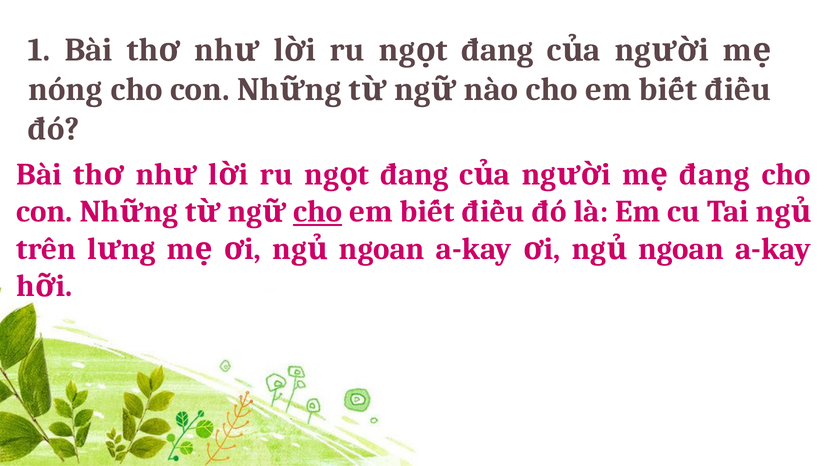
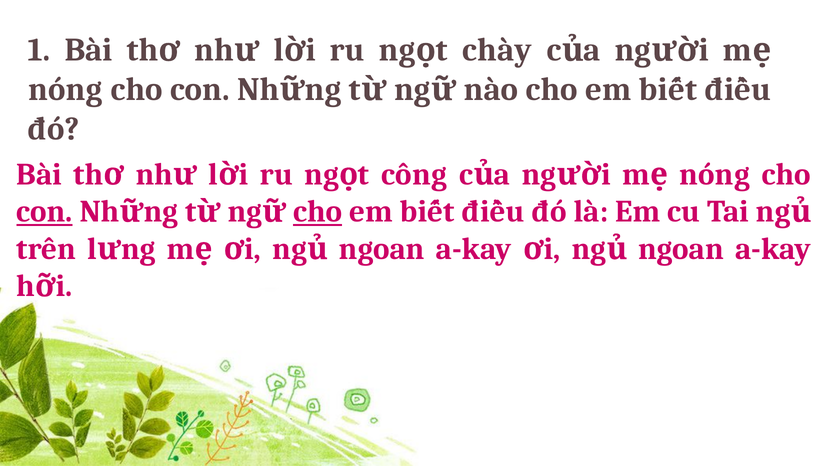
đang at (497, 50): đang -> chày
đang at (414, 174): đang -> công
đang at (714, 174): đang -> nóng
con at (44, 211) underline: none -> present
